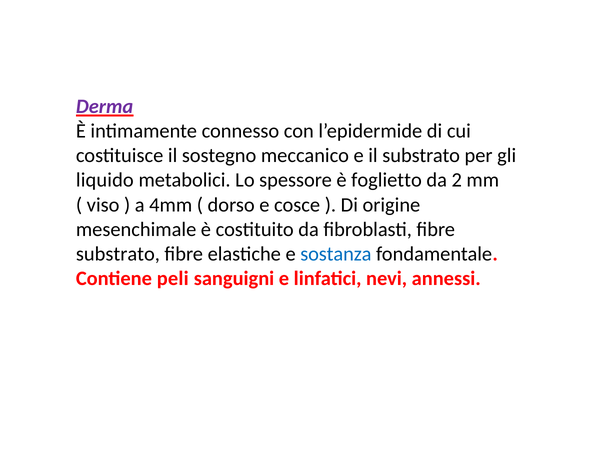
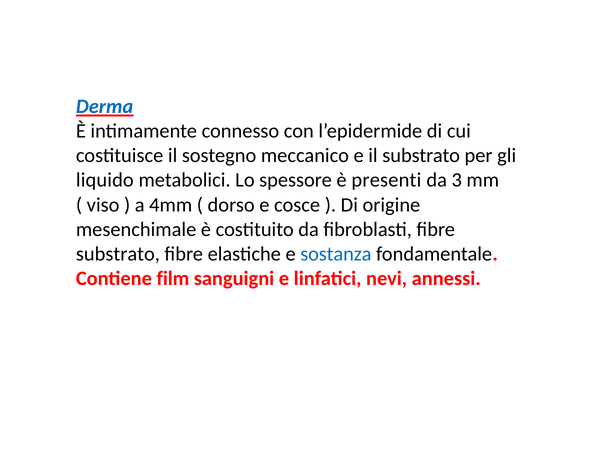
Derma colour: purple -> blue
foglietto: foglietto -> presenti
2: 2 -> 3
peli: peli -> film
